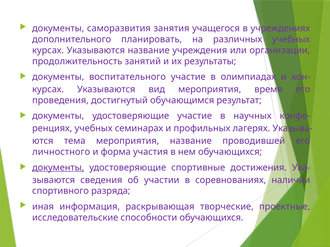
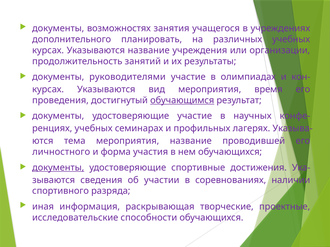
саморазвития: саморазвития -> возможностях
воспитательного: воспитательного -> руководителями
обучающимся underline: none -> present
